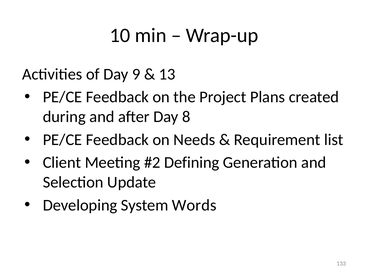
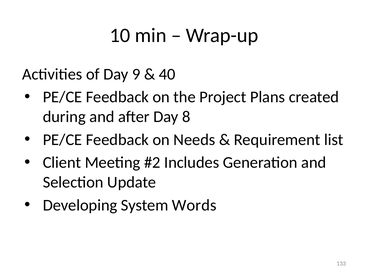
13: 13 -> 40
Defining: Defining -> Includes
